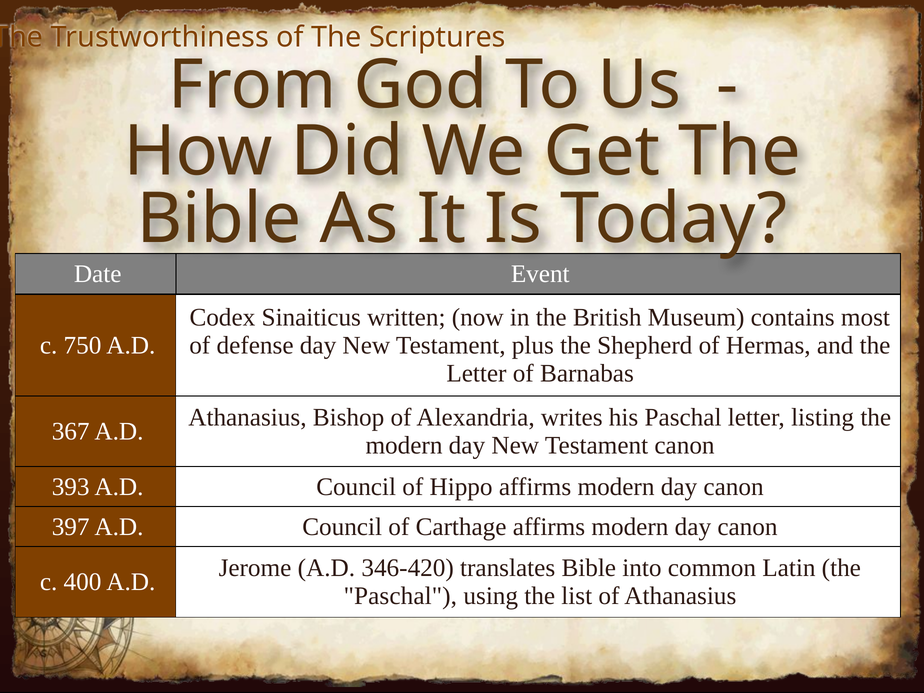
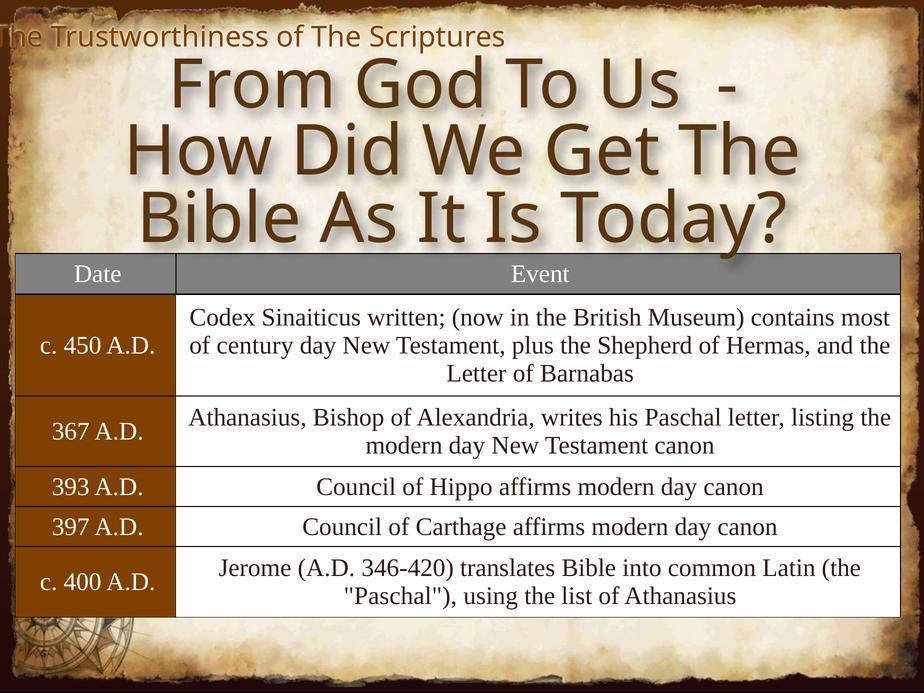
750: 750 -> 450
defense: defense -> century
